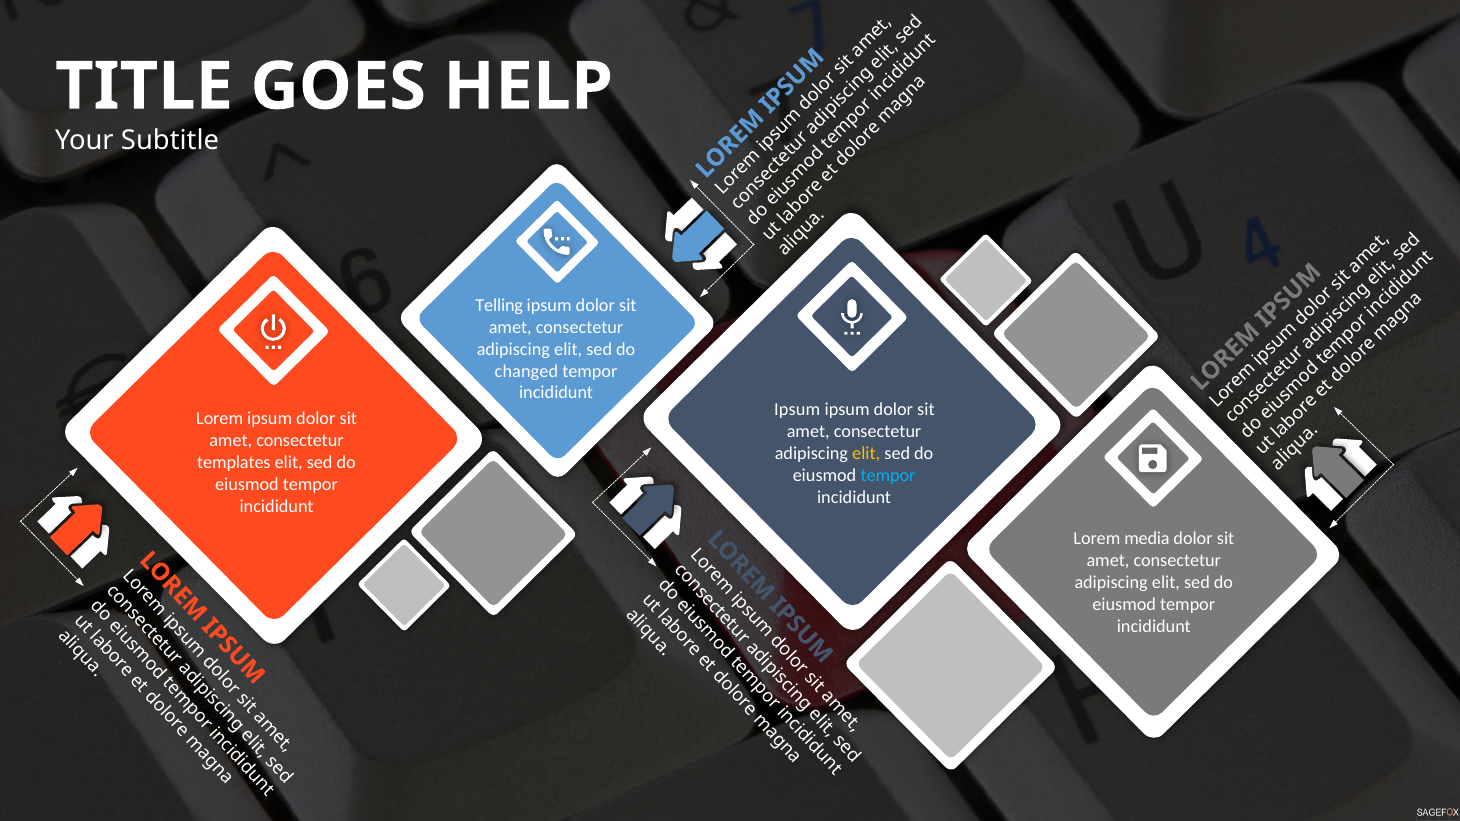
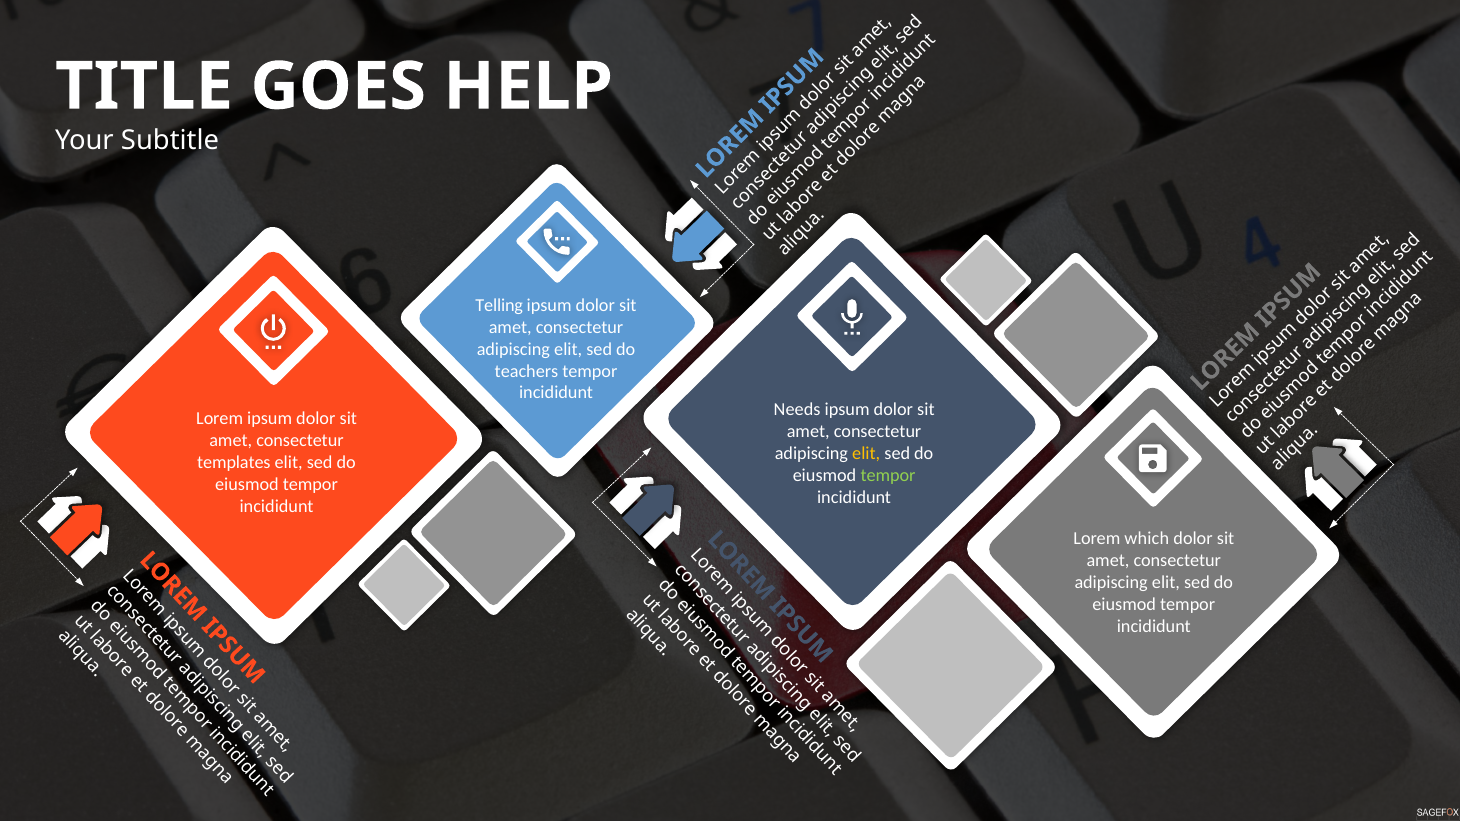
changed: changed -> teachers
Ipsum at (797, 410): Ipsum -> Needs
tempor at (888, 475) colour: light blue -> light green
media: media -> which
